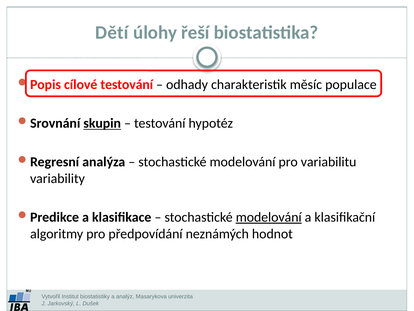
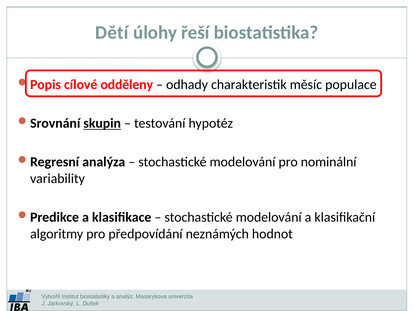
cílové testování: testování -> odděleny
variabilitu: variabilitu -> nominální
modelování at (269, 217) underline: present -> none
